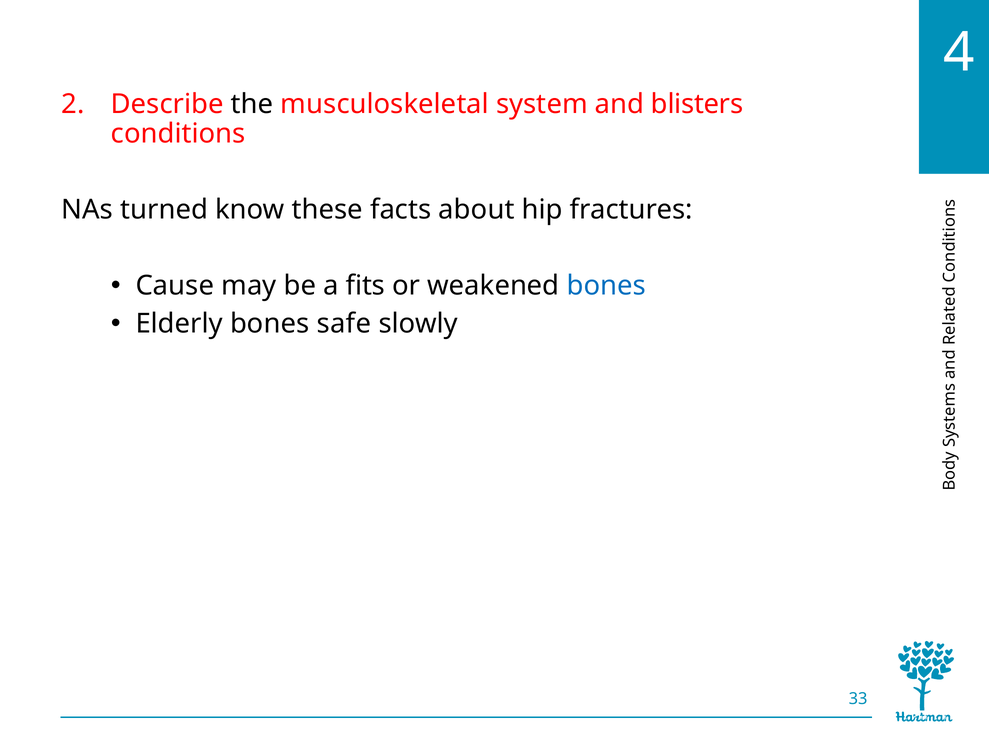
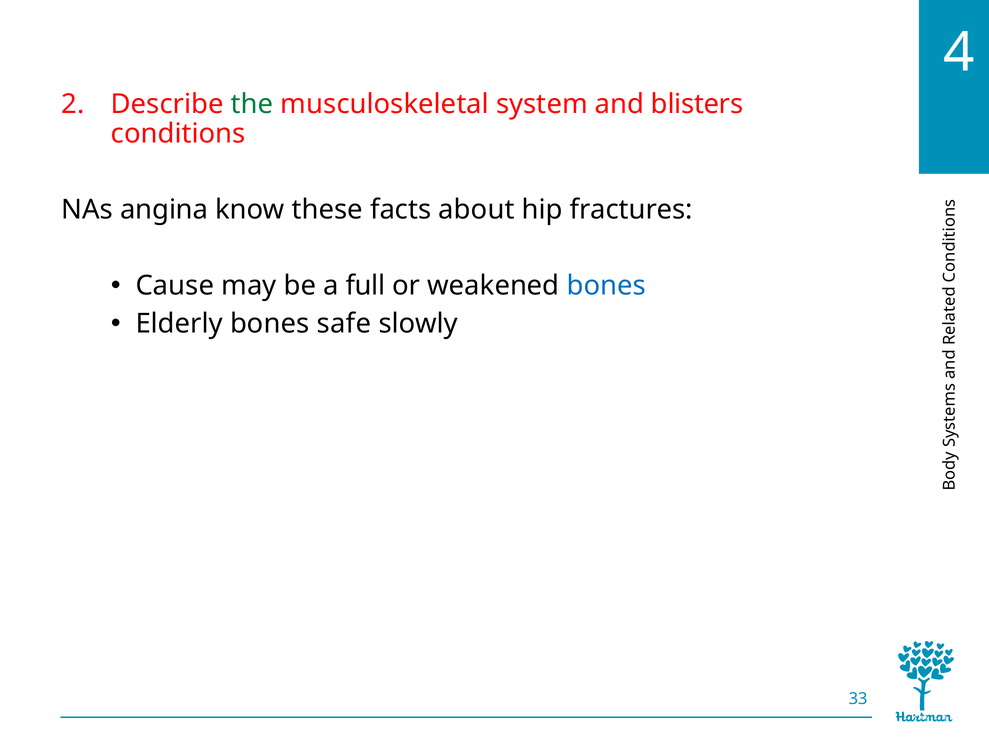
the colour: black -> green
turned: turned -> angina
fits: fits -> full
